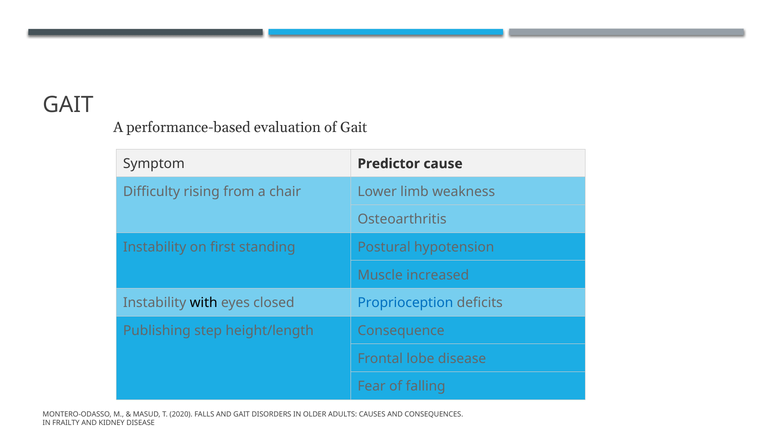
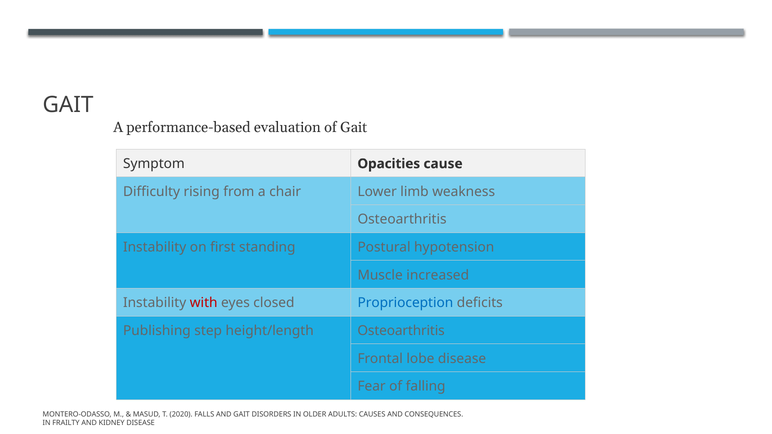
Predictor: Predictor -> Opacities
with colour: black -> red
height/length Consequence: Consequence -> Osteoarthritis
